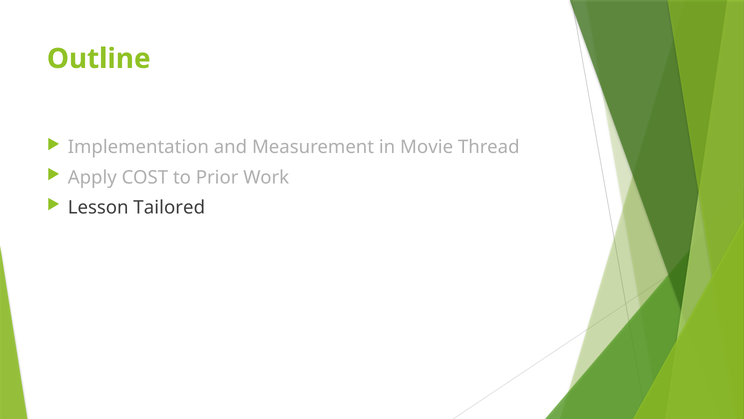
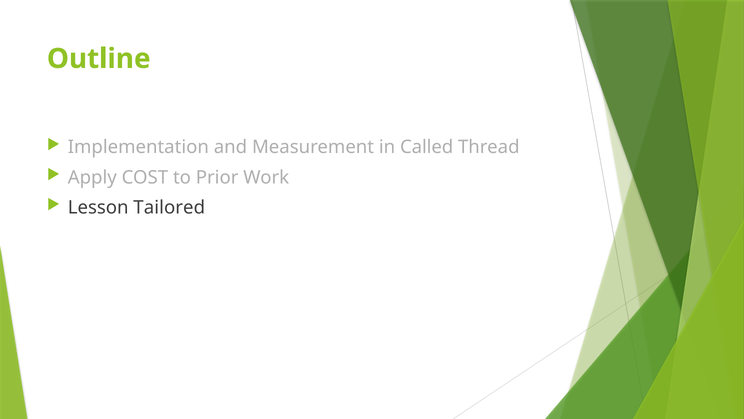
Movie: Movie -> Called
